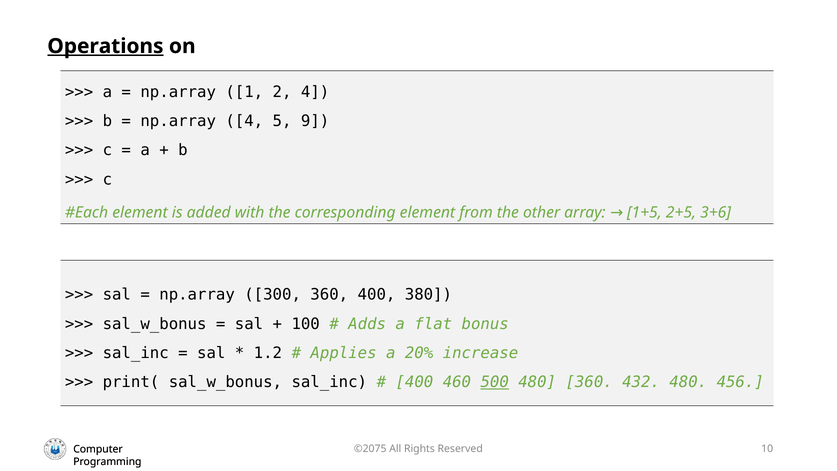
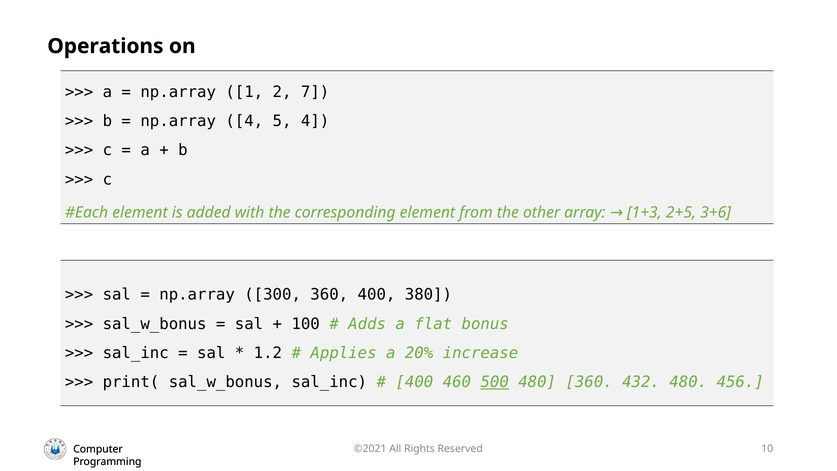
Operations underline: present -> none
2 4: 4 -> 7
5 9: 9 -> 4
1+5: 1+5 -> 1+3
©2075: ©2075 -> ©2021
